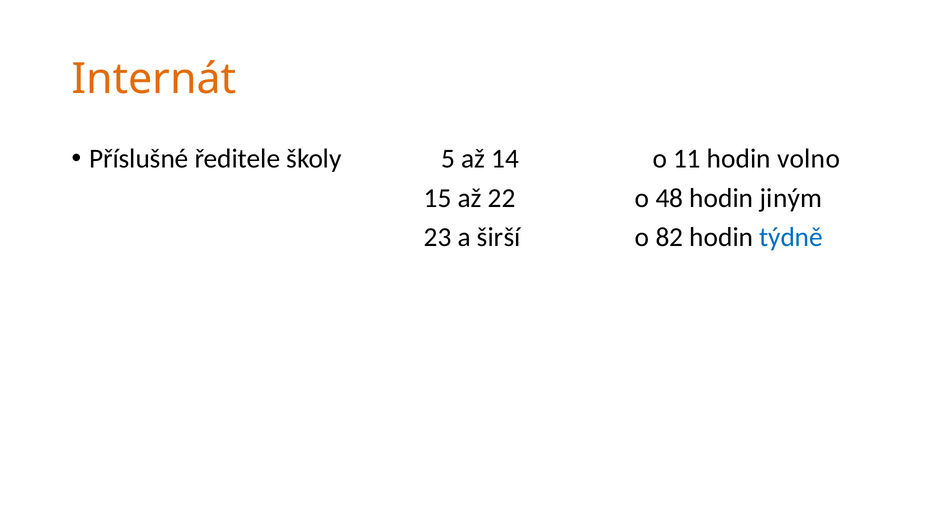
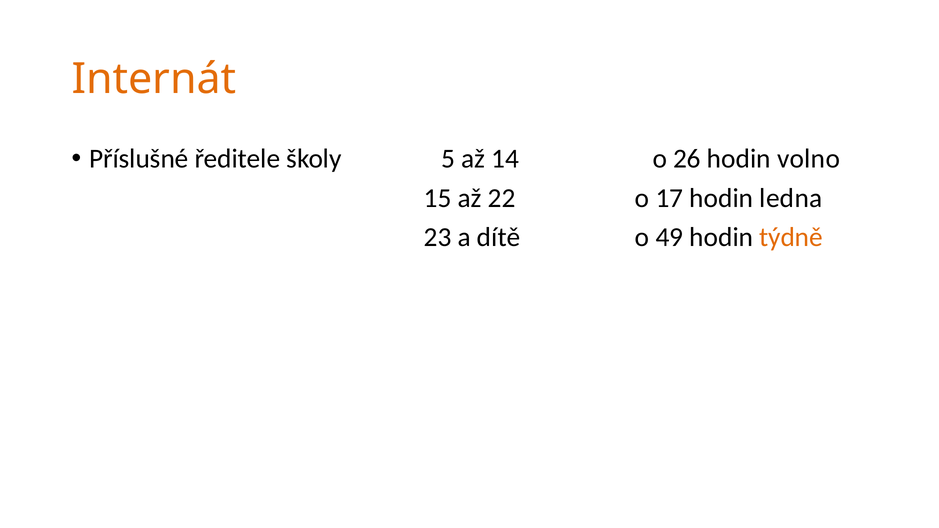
11: 11 -> 26
48: 48 -> 17
jiným: jiným -> ledna
širší: širší -> dítě
82: 82 -> 49
týdně colour: blue -> orange
